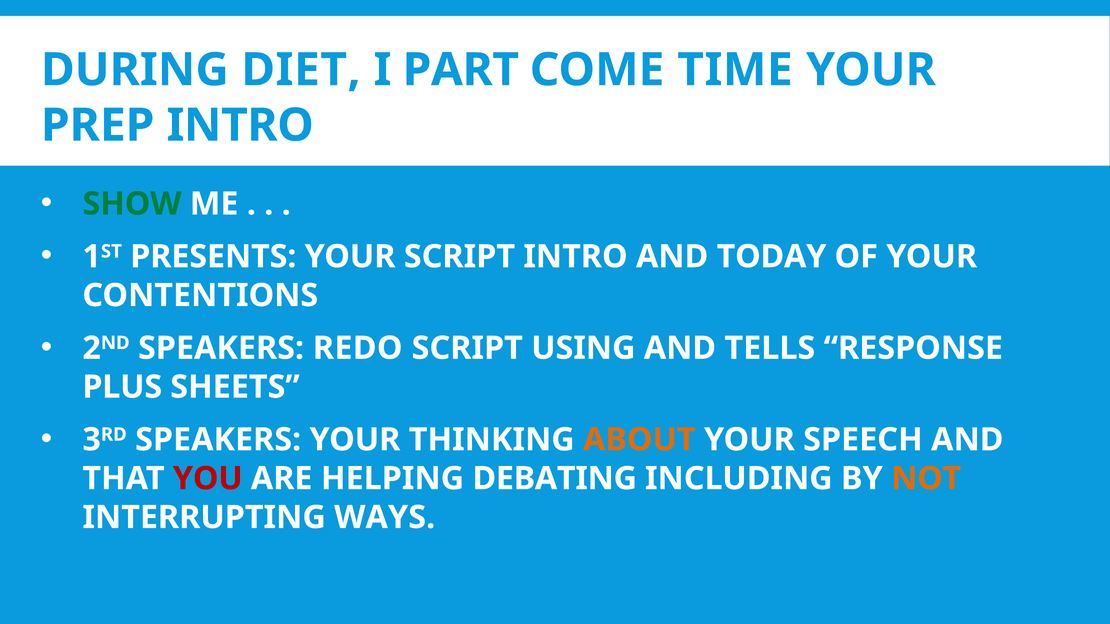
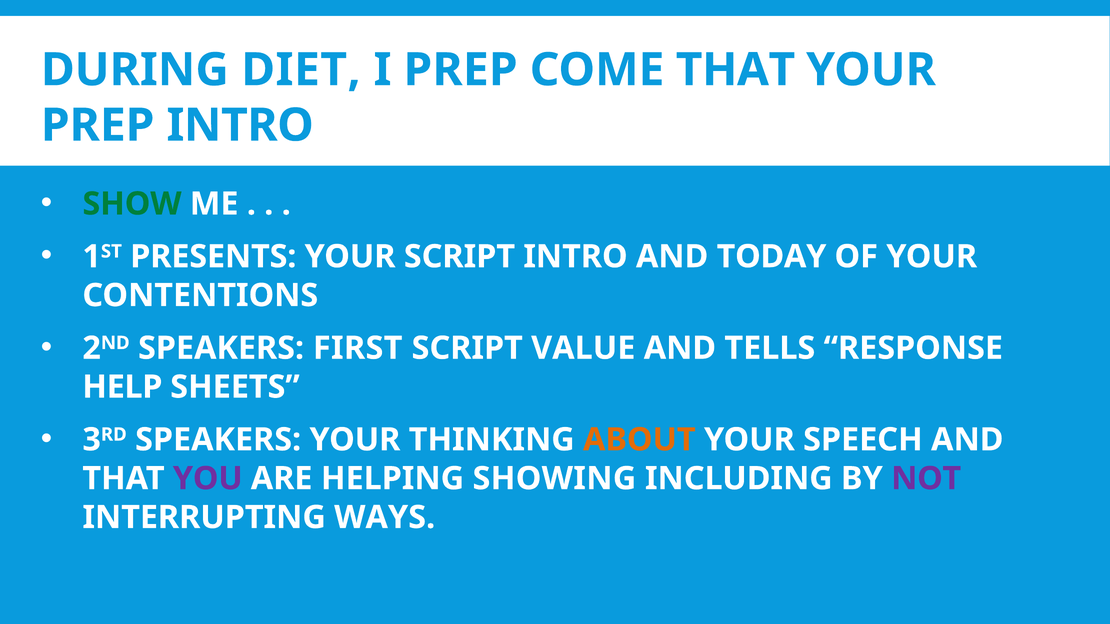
I PART: PART -> PREP
COME TIME: TIME -> THAT
REDO: REDO -> FIRST
USING: USING -> VALUE
PLUS: PLUS -> HELP
YOU colour: red -> purple
DEBATING: DEBATING -> SHOWING
NOT colour: orange -> purple
